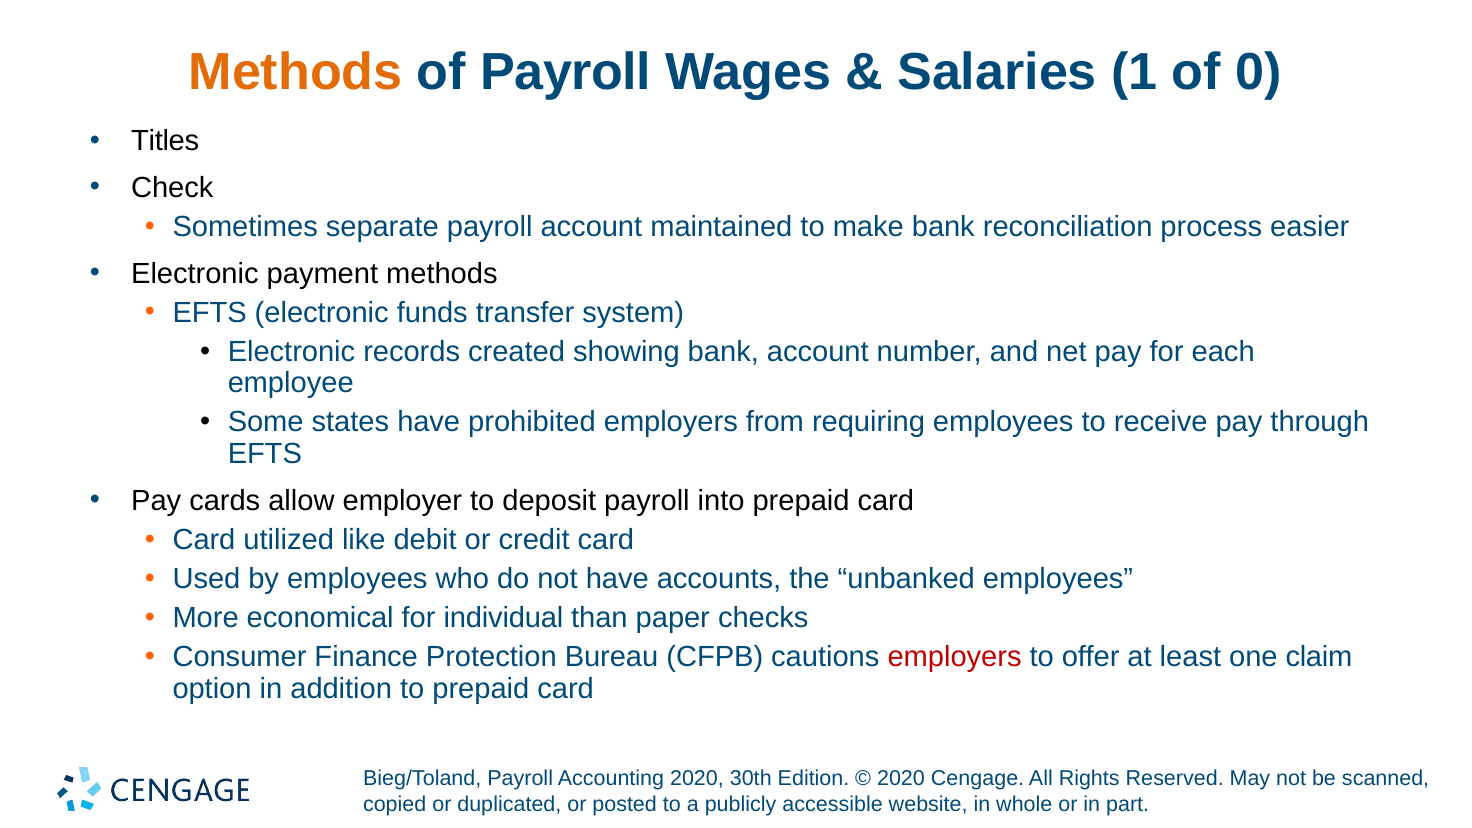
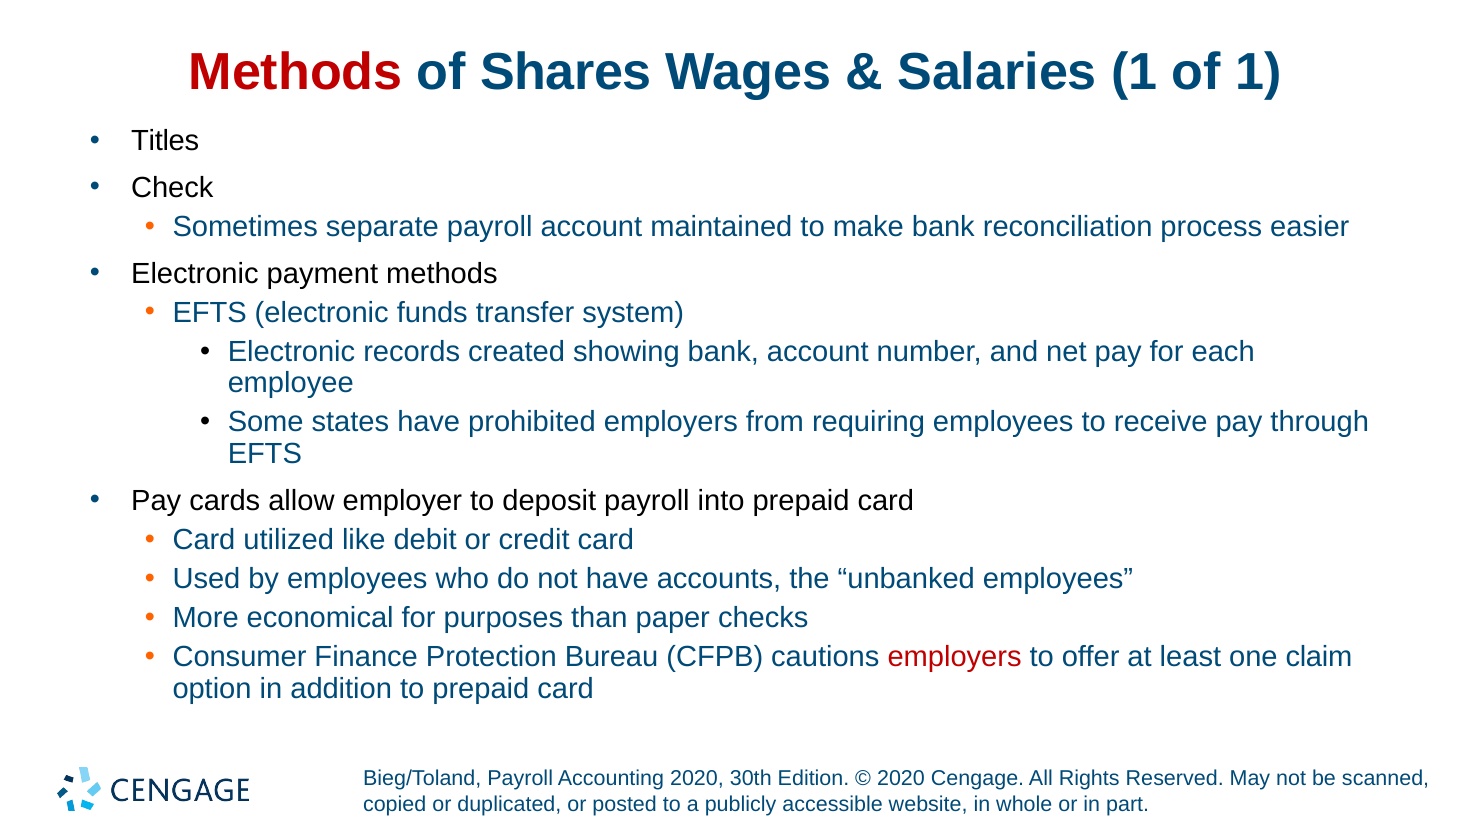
Methods at (296, 72) colour: orange -> red
of Payroll: Payroll -> Shares
of 0: 0 -> 1
individual: individual -> purposes
